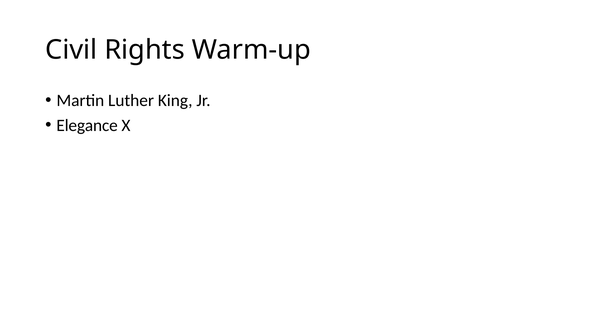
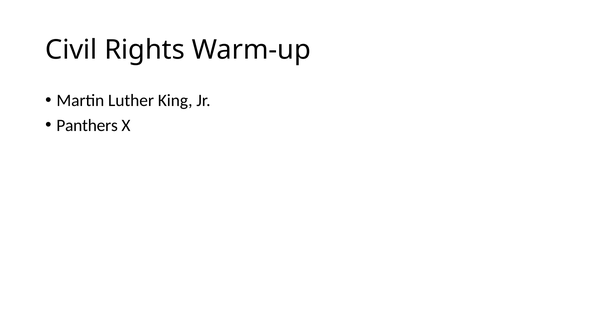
Elegance: Elegance -> Panthers
